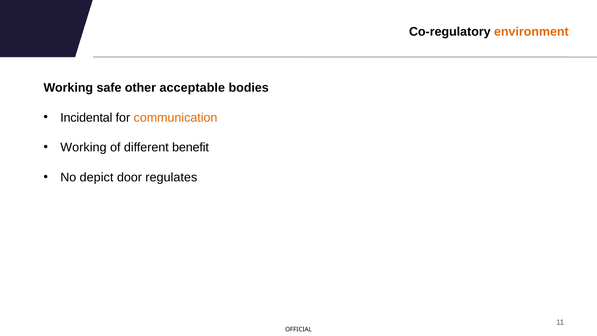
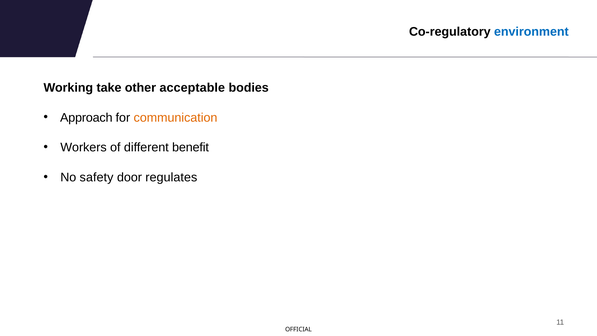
environment colour: orange -> blue
safe: safe -> take
Incidental: Incidental -> Approach
Working at (83, 147): Working -> Workers
depict: depict -> safety
